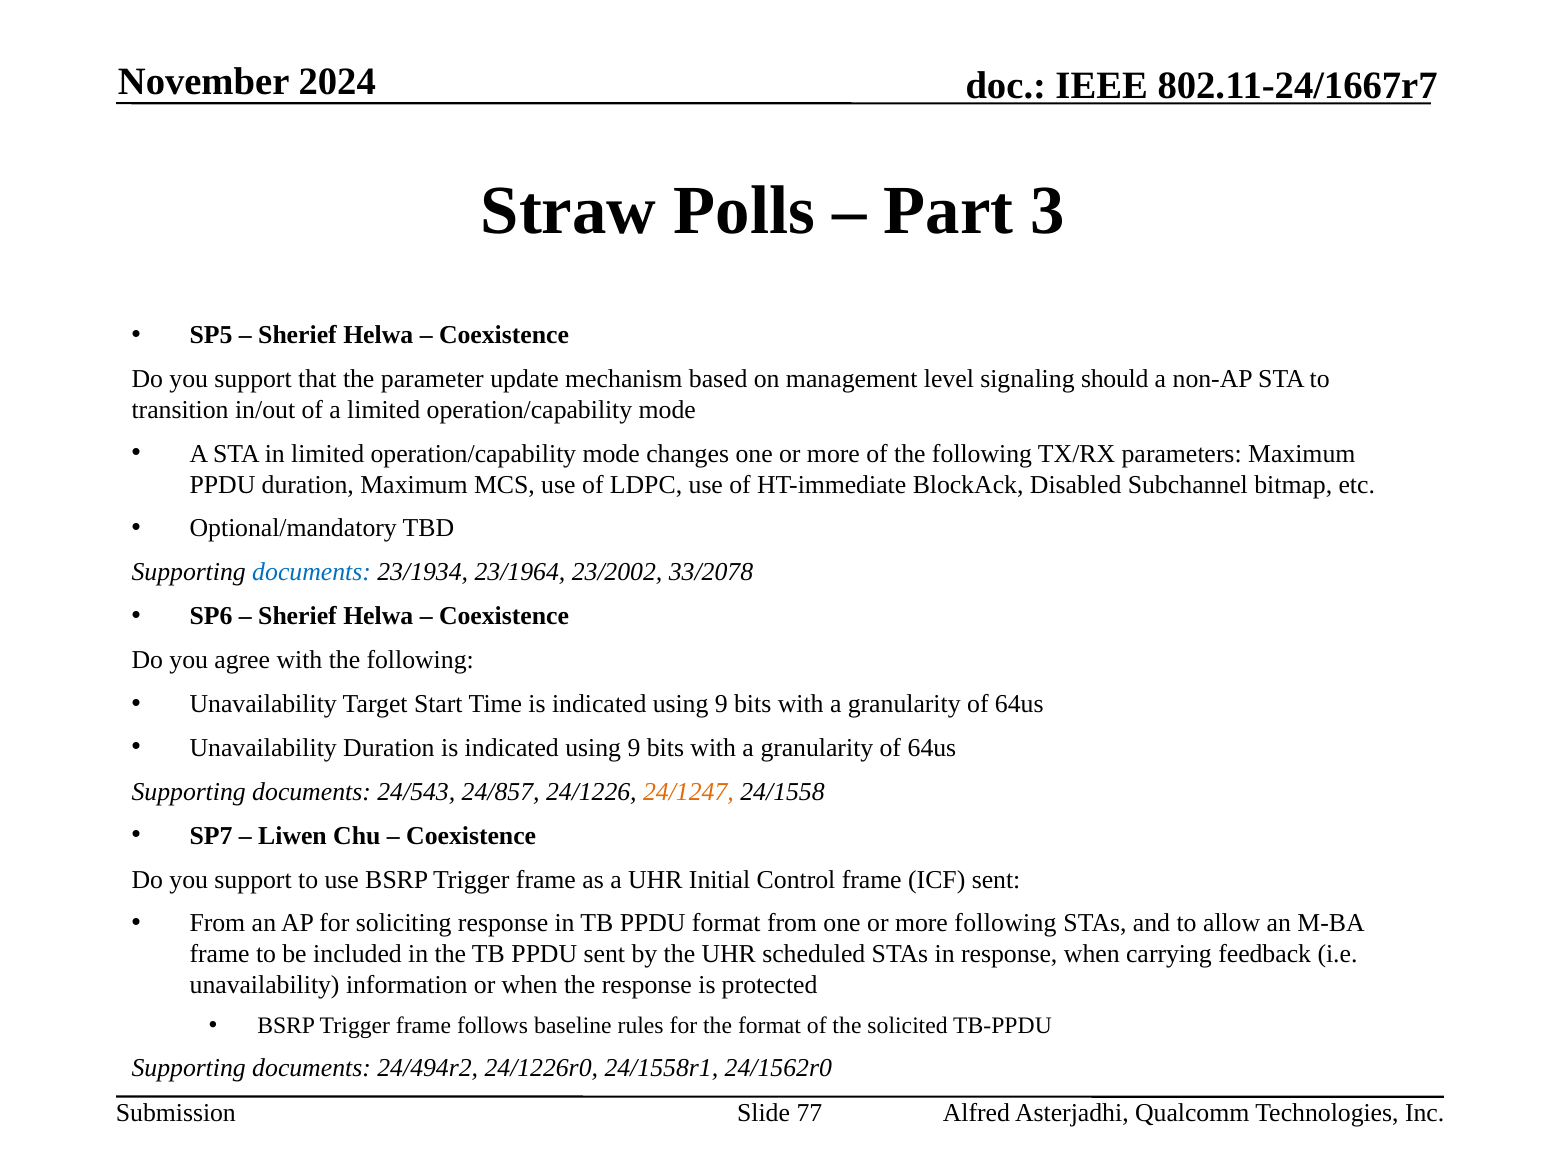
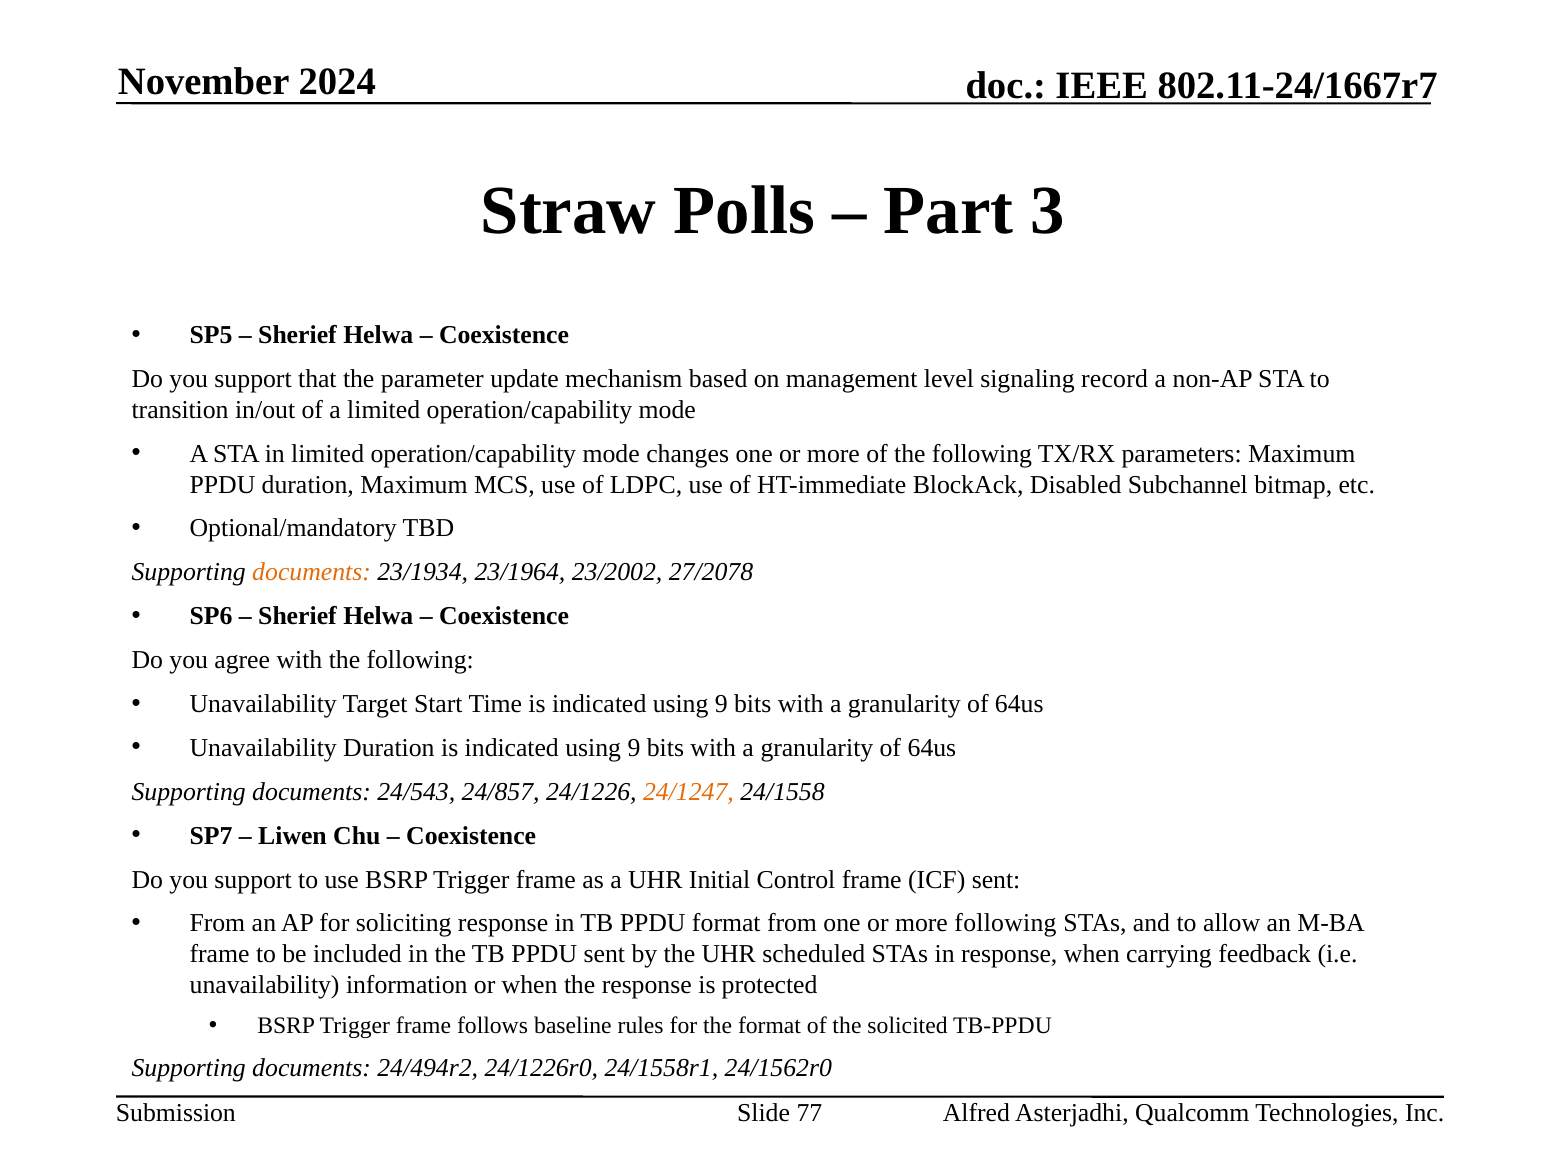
should: should -> record
documents at (312, 572) colour: blue -> orange
33/2078: 33/2078 -> 27/2078
